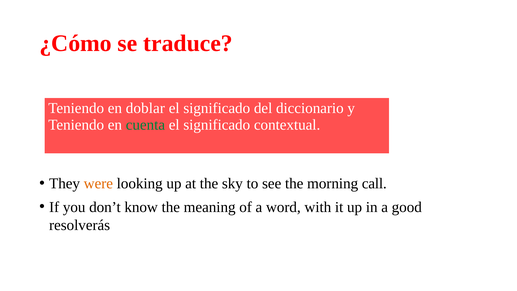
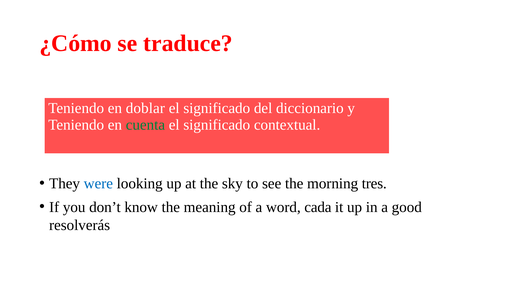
were colour: orange -> blue
call: call -> tres
with: with -> cada
